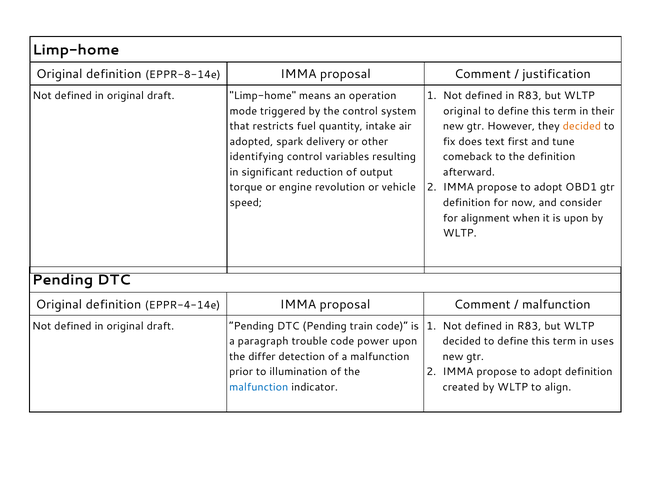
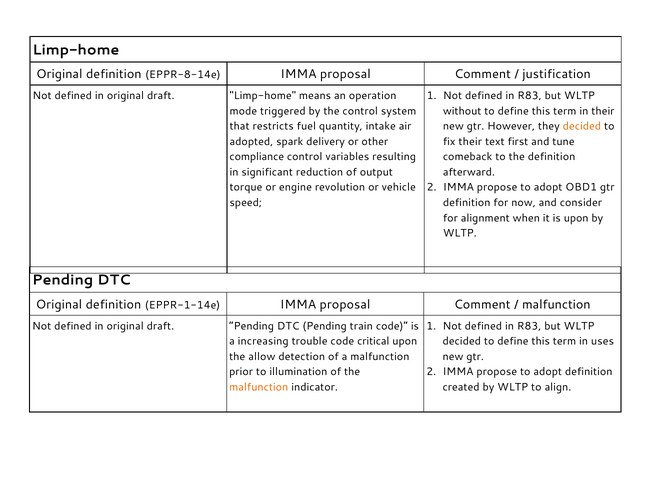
original at (462, 111): original -> without
fix does: does -> their
identifying: identifying -> compliance
EPPR-4-14e: EPPR-4-14e -> EPPR-1-14e
paragraph: paragraph -> increasing
power: power -> critical
differ: differ -> allow
malfunction at (259, 387) colour: blue -> orange
